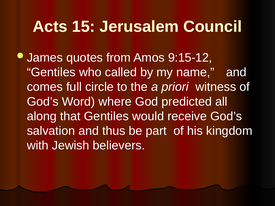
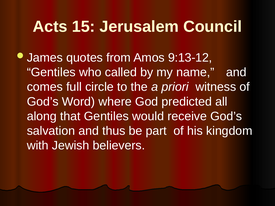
9:15-12: 9:15-12 -> 9:13-12
